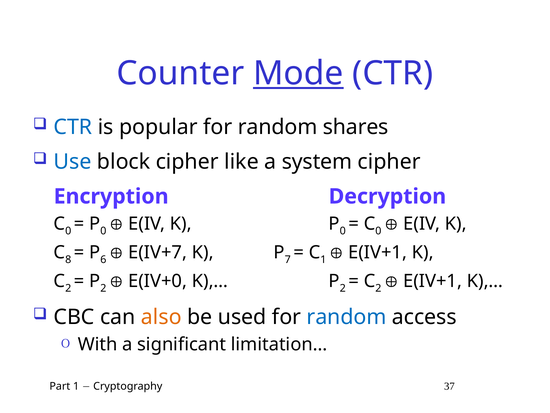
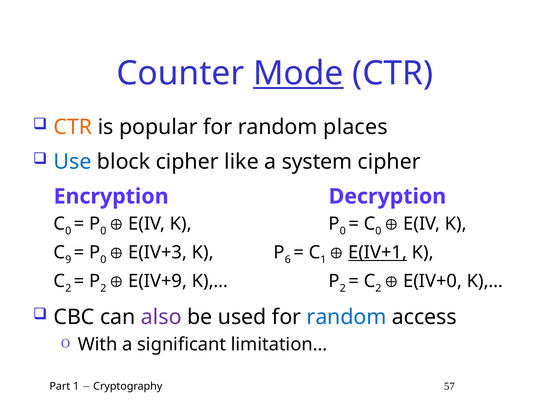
CTR at (73, 127) colour: blue -> orange
shares: shares -> places
8: 8 -> 9
6 at (103, 259): 6 -> 0
E(IV+7: E(IV+7 -> E(IV+3
7: 7 -> 6
E(IV+1 at (378, 252) underline: none -> present
E(IV+0: E(IV+0 -> E(IV+9
E(IV+1 at (433, 281): E(IV+1 -> E(IV+0
also colour: orange -> purple
37: 37 -> 57
